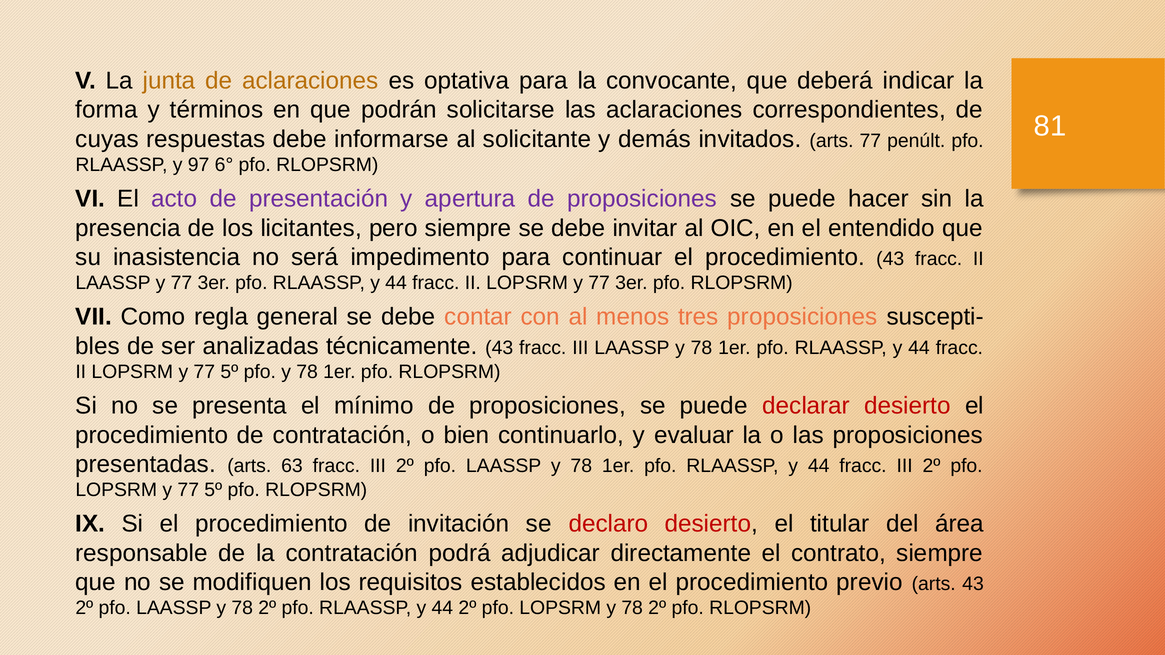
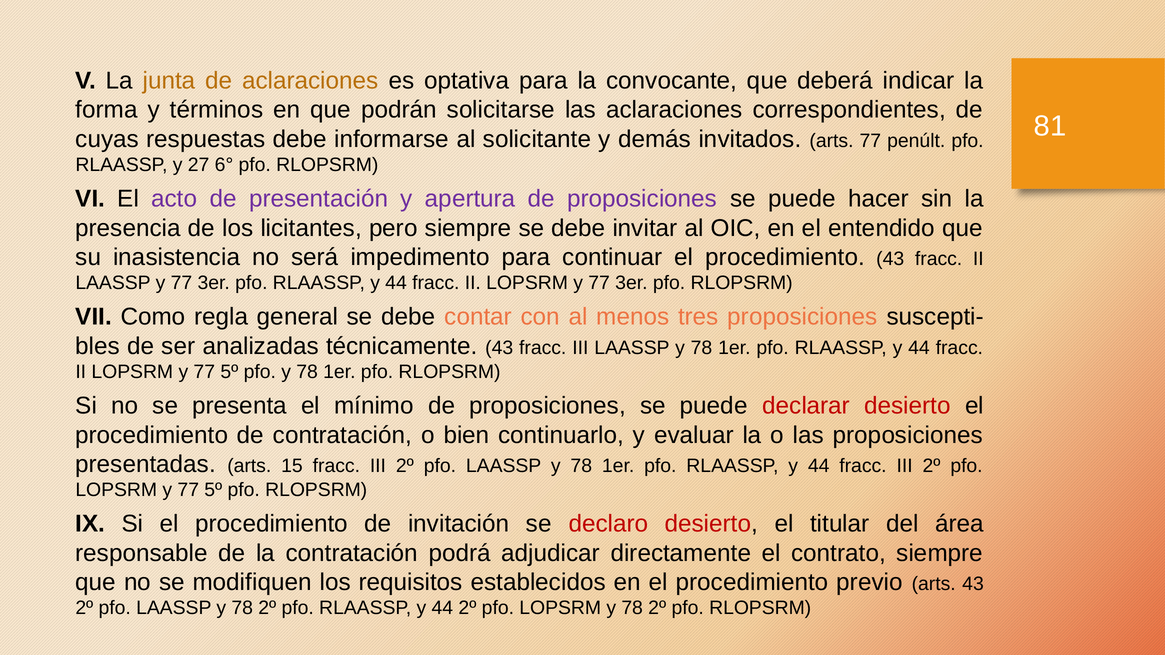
97: 97 -> 27
63: 63 -> 15
